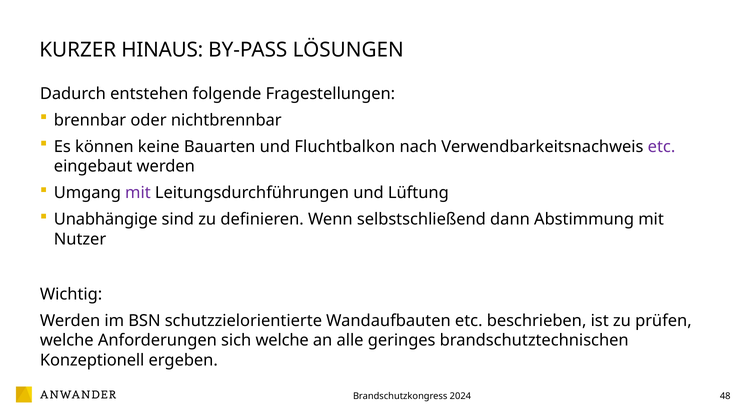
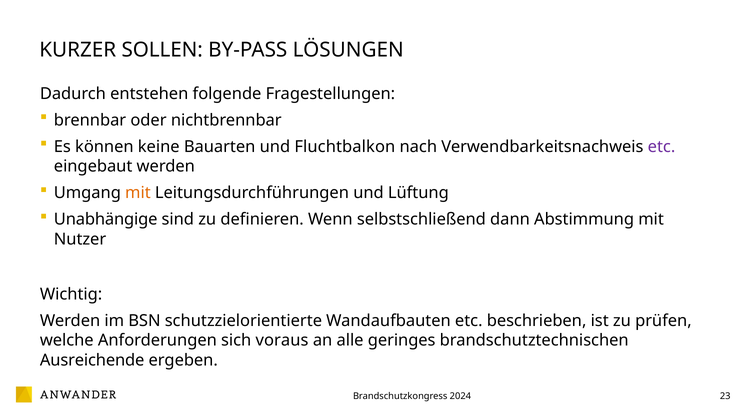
HINAUS: HINAUS -> SOLLEN
mit at (138, 193) colour: purple -> orange
sich welche: welche -> voraus
Konzeptionell: Konzeptionell -> Ausreichende
48: 48 -> 23
